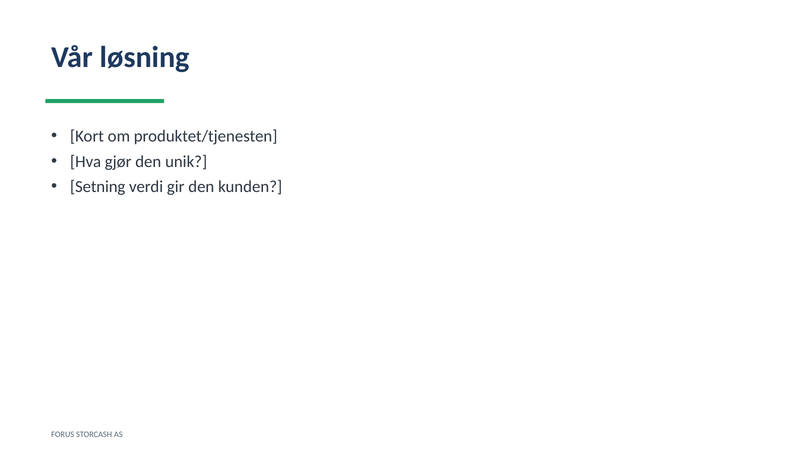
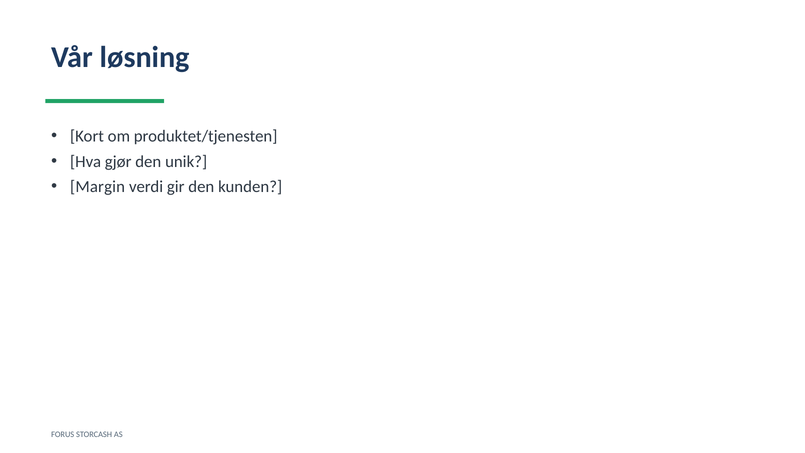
Setning: Setning -> Margin
